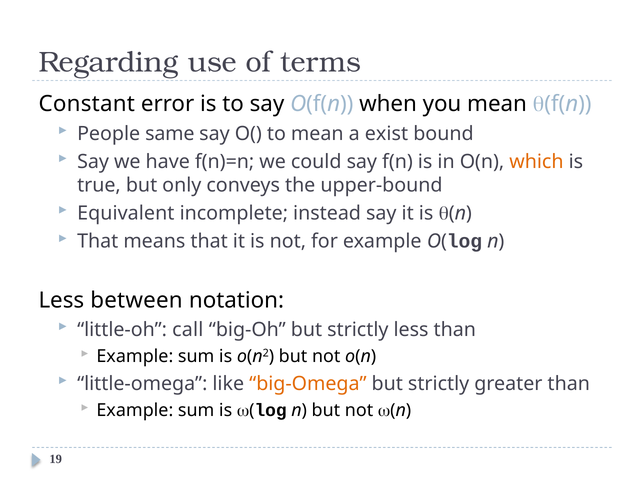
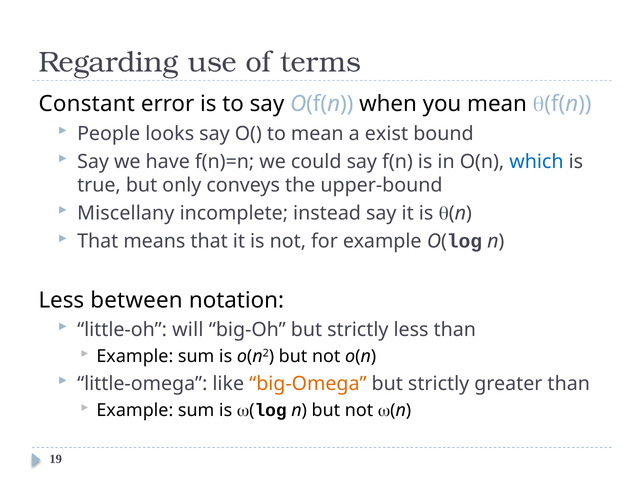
same: same -> looks
which colour: orange -> blue
Equivalent: Equivalent -> Miscellany
call: call -> will
